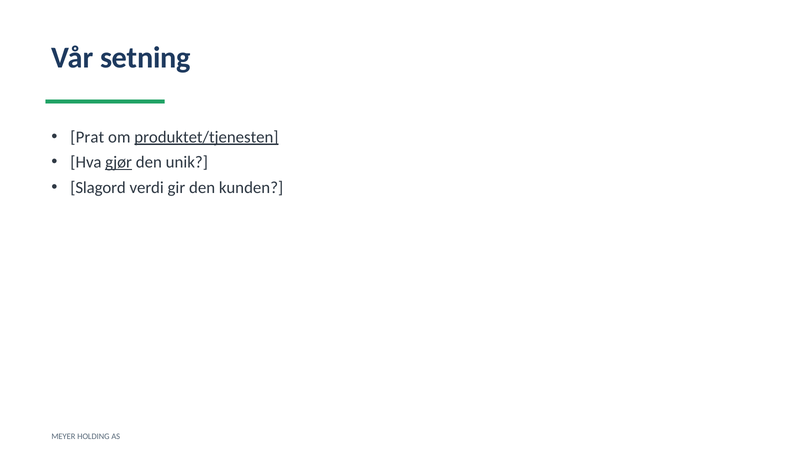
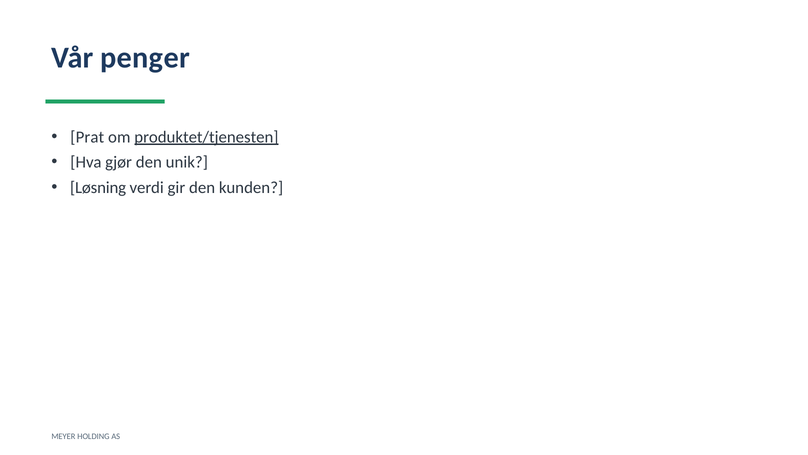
setning: setning -> penger
gjør underline: present -> none
Slagord: Slagord -> Løsning
